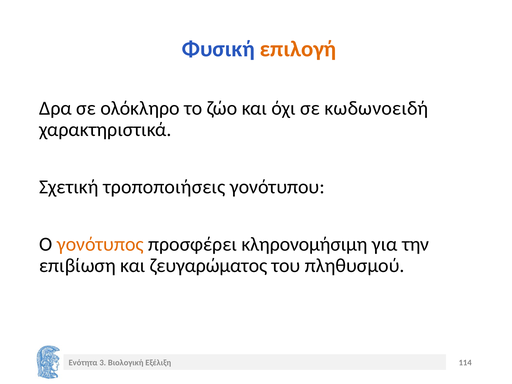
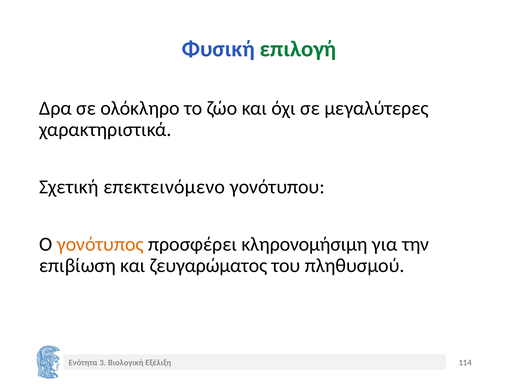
επιλογή colour: orange -> green
κωδωνοειδή: κωδωνοειδή -> μεγαλύτερες
τροποποιήσεις: τροποποιήσεις -> επεκτεινόμενο
